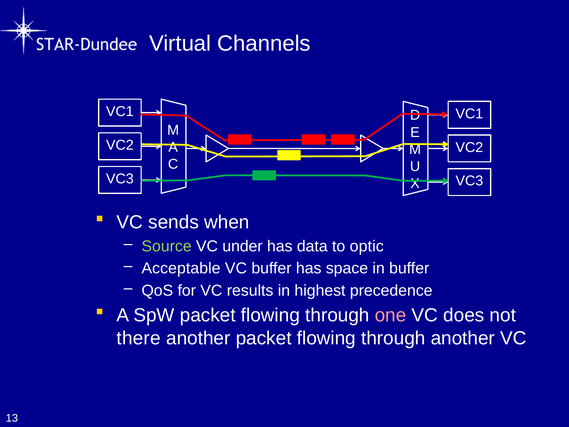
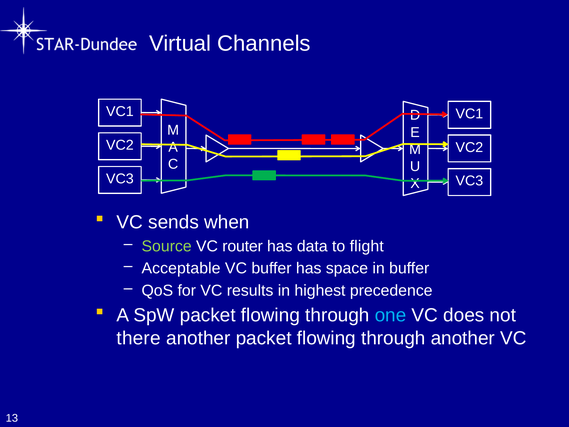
under: under -> router
optic: optic -> flight
one colour: pink -> light blue
